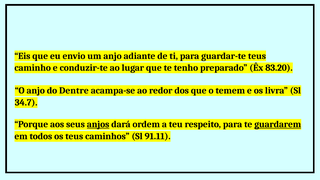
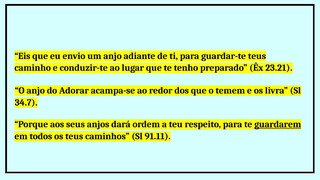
83.20: 83.20 -> 23.21
Dentre: Dentre -> Adorar
anjos underline: present -> none
